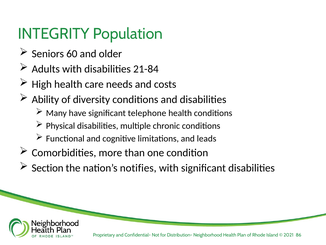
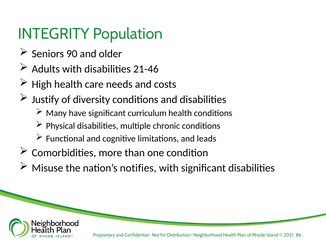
60: 60 -> 90
21-84: 21-84 -> 21-46
Ability: Ability -> Justify
telephone: telephone -> curriculum
Section: Section -> Misuse
